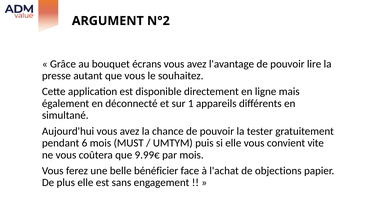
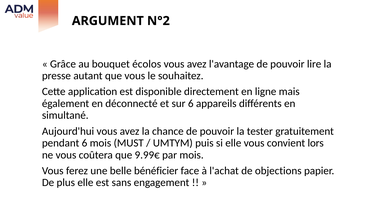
écrans: écrans -> écolos
sur 1: 1 -> 6
vite: vite -> lors
